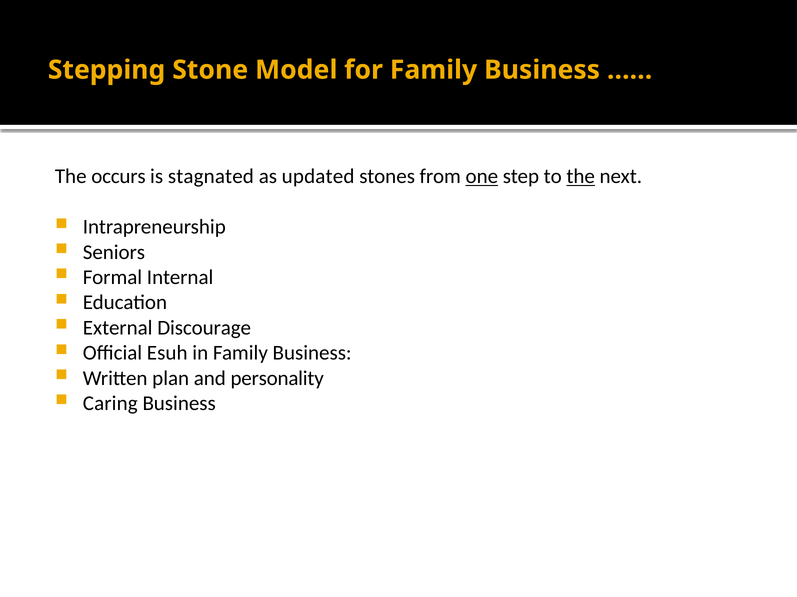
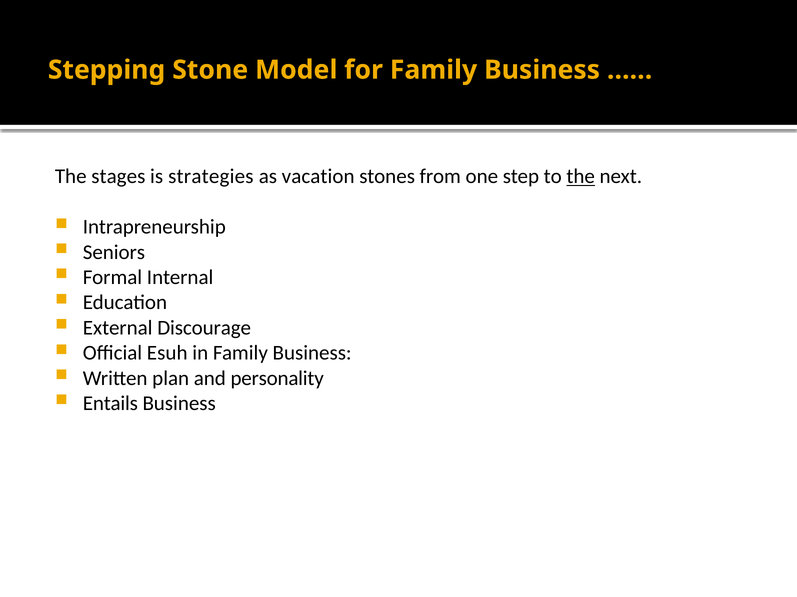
occurs: occurs -> stages
stagnated: stagnated -> strategies
updated: updated -> vacation
one underline: present -> none
Caring: Caring -> Entails
